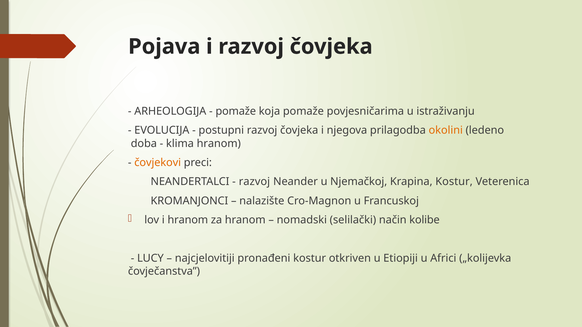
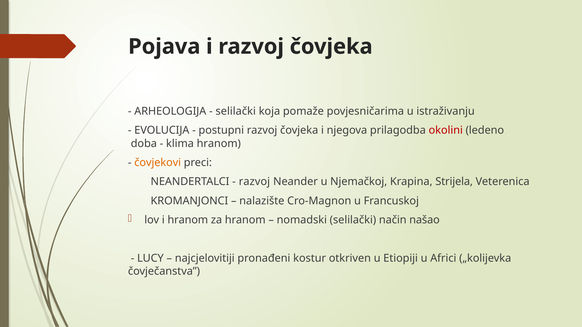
pomaže at (236, 111): pomaže -> selilački
okolini colour: orange -> red
Krapina Kostur: Kostur -> Strijela
kolibe: kolibe -> našao
